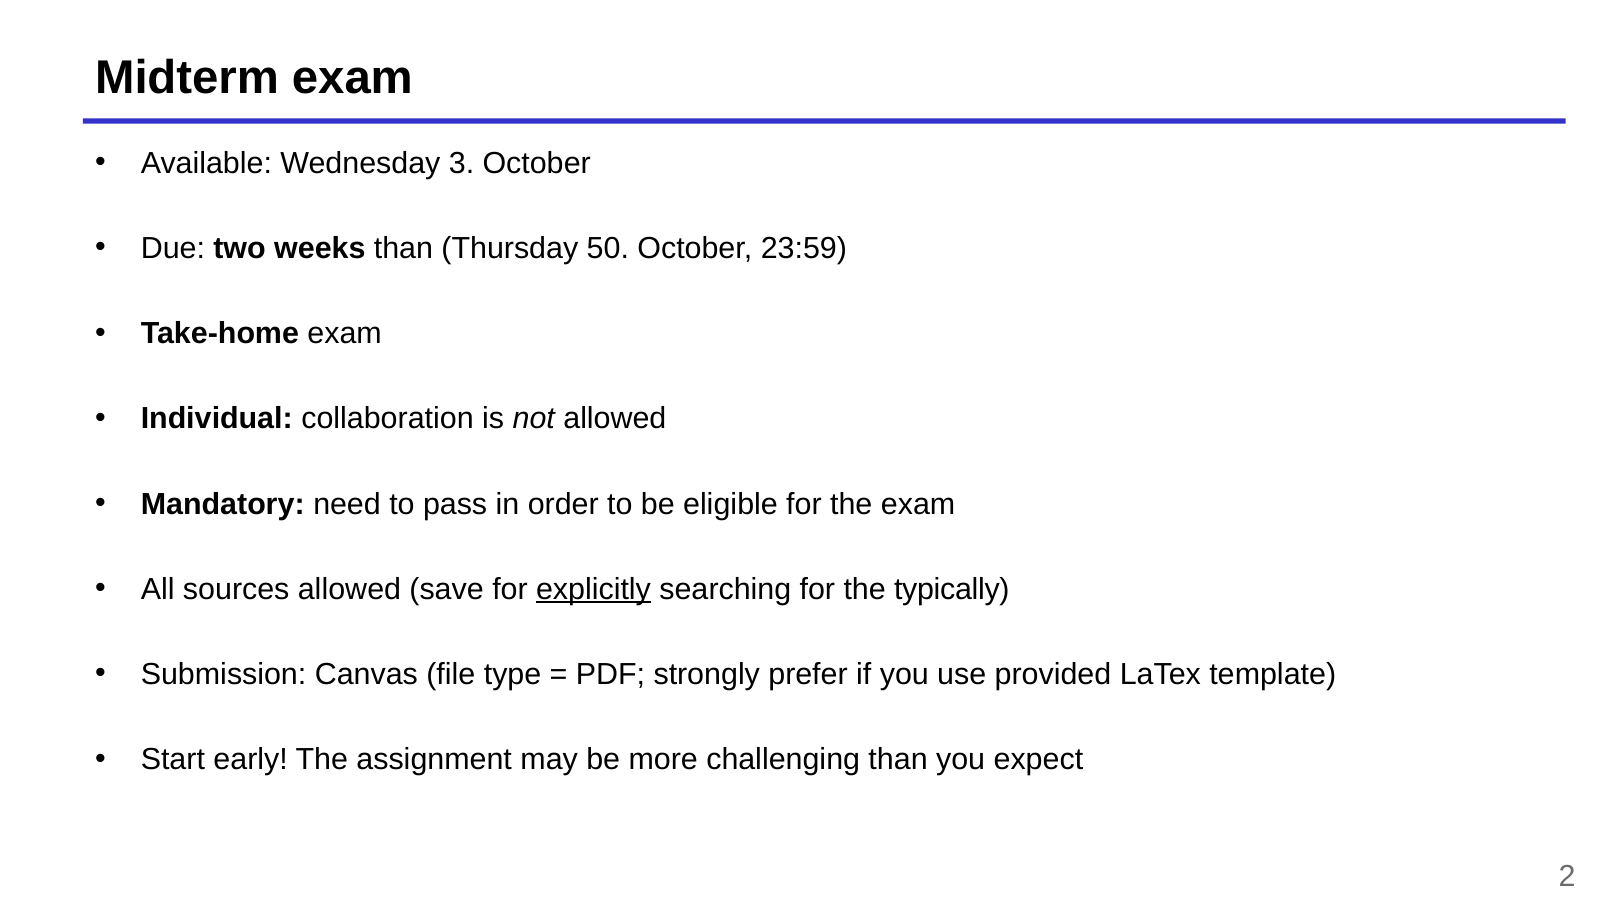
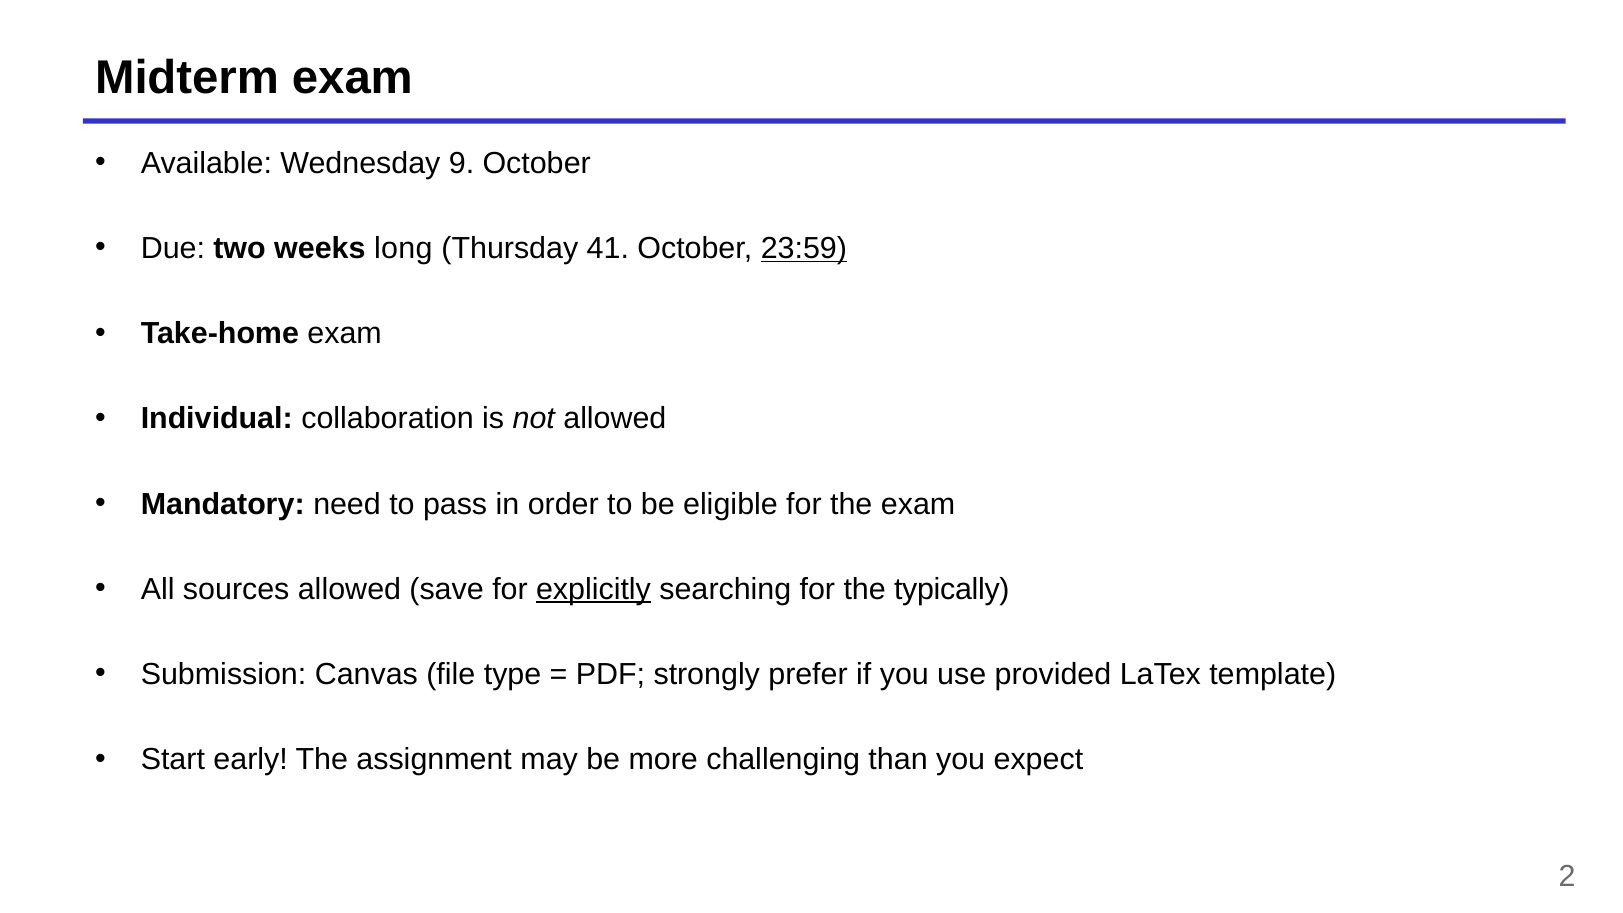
3: 3 -> 9
weeks than: than -> long
50: 50 -> 41
23:59 underline: none -> present
